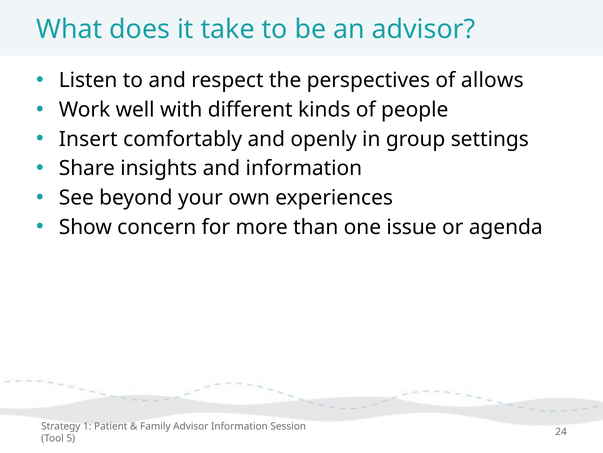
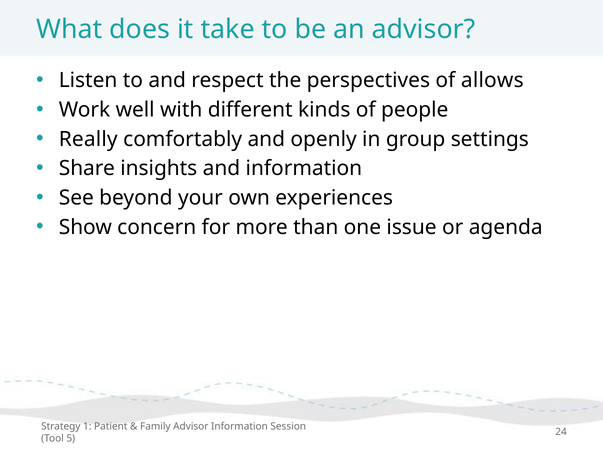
Insert: Insert -> Really
